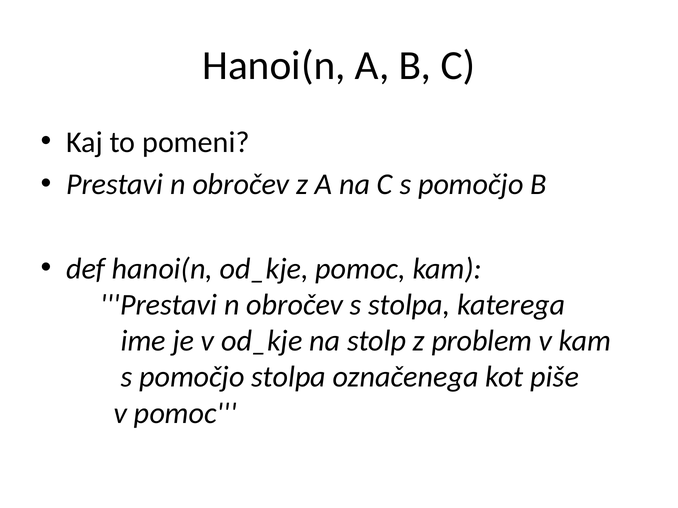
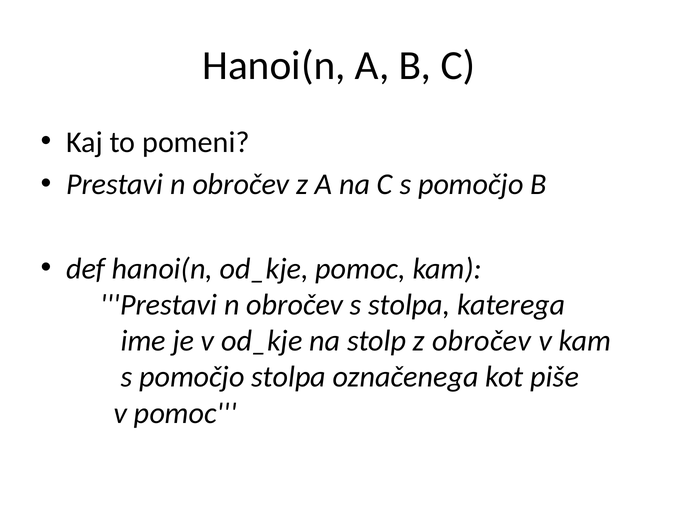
z problem: problem -> obročev
